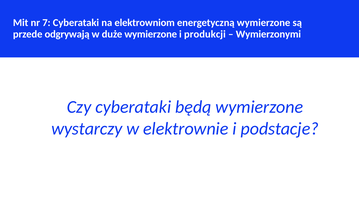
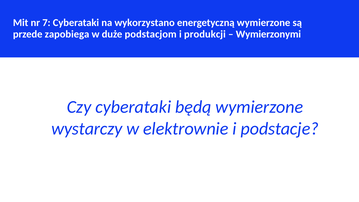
elektrowniom: elektrowniom -> wykorzystano
odgrywają: odgrywają -> zapobiega
duże wymierzone: wymierzone -> podstacjom
